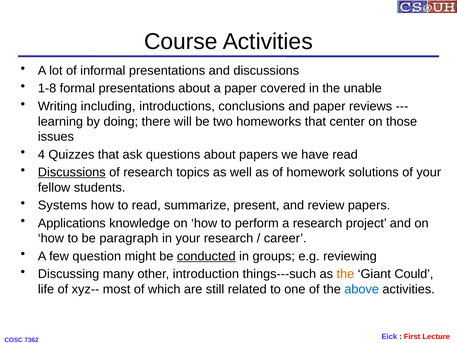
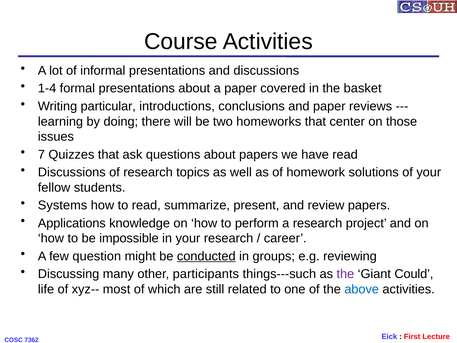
1-8: 1-8 -> 1-4
unable: unable -> basket
including: including -> particular
4: 4 -> 7
Discussions at (72, 172) underline: present -> none
paragraph: paragraph -> impossible
introduction: introduction -> participants
the at (345, 274) colour: orange -> purple
